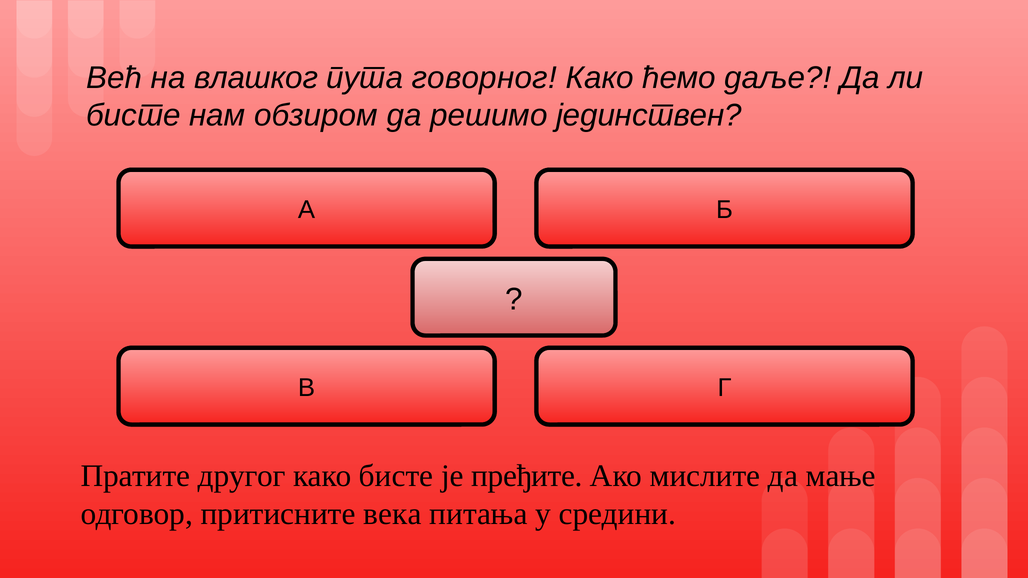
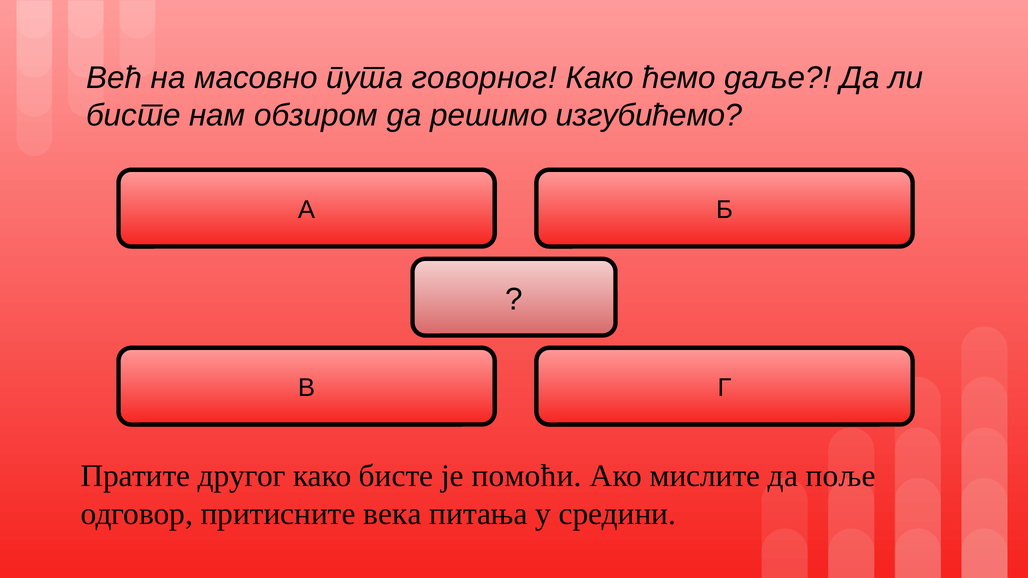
влашког: влашког -> масовно
јединствен: јединствен -> изгубићемо
пређите: пређите -> помоћи
мање: мање -> поље
